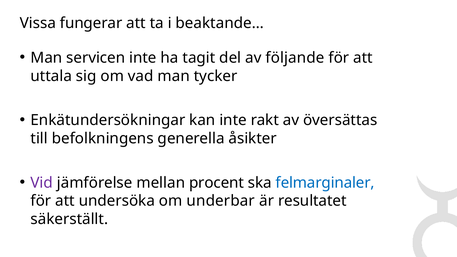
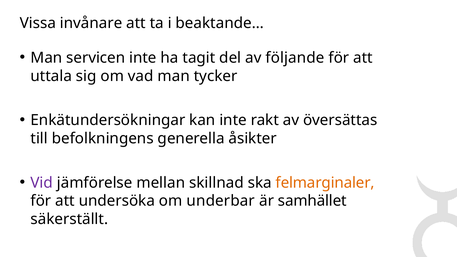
fungerar: fungerar -> invånare
procent: procent -> skillnad
felmarginaler colour: blue -> orange
resultatet: resultatet -> samhället
